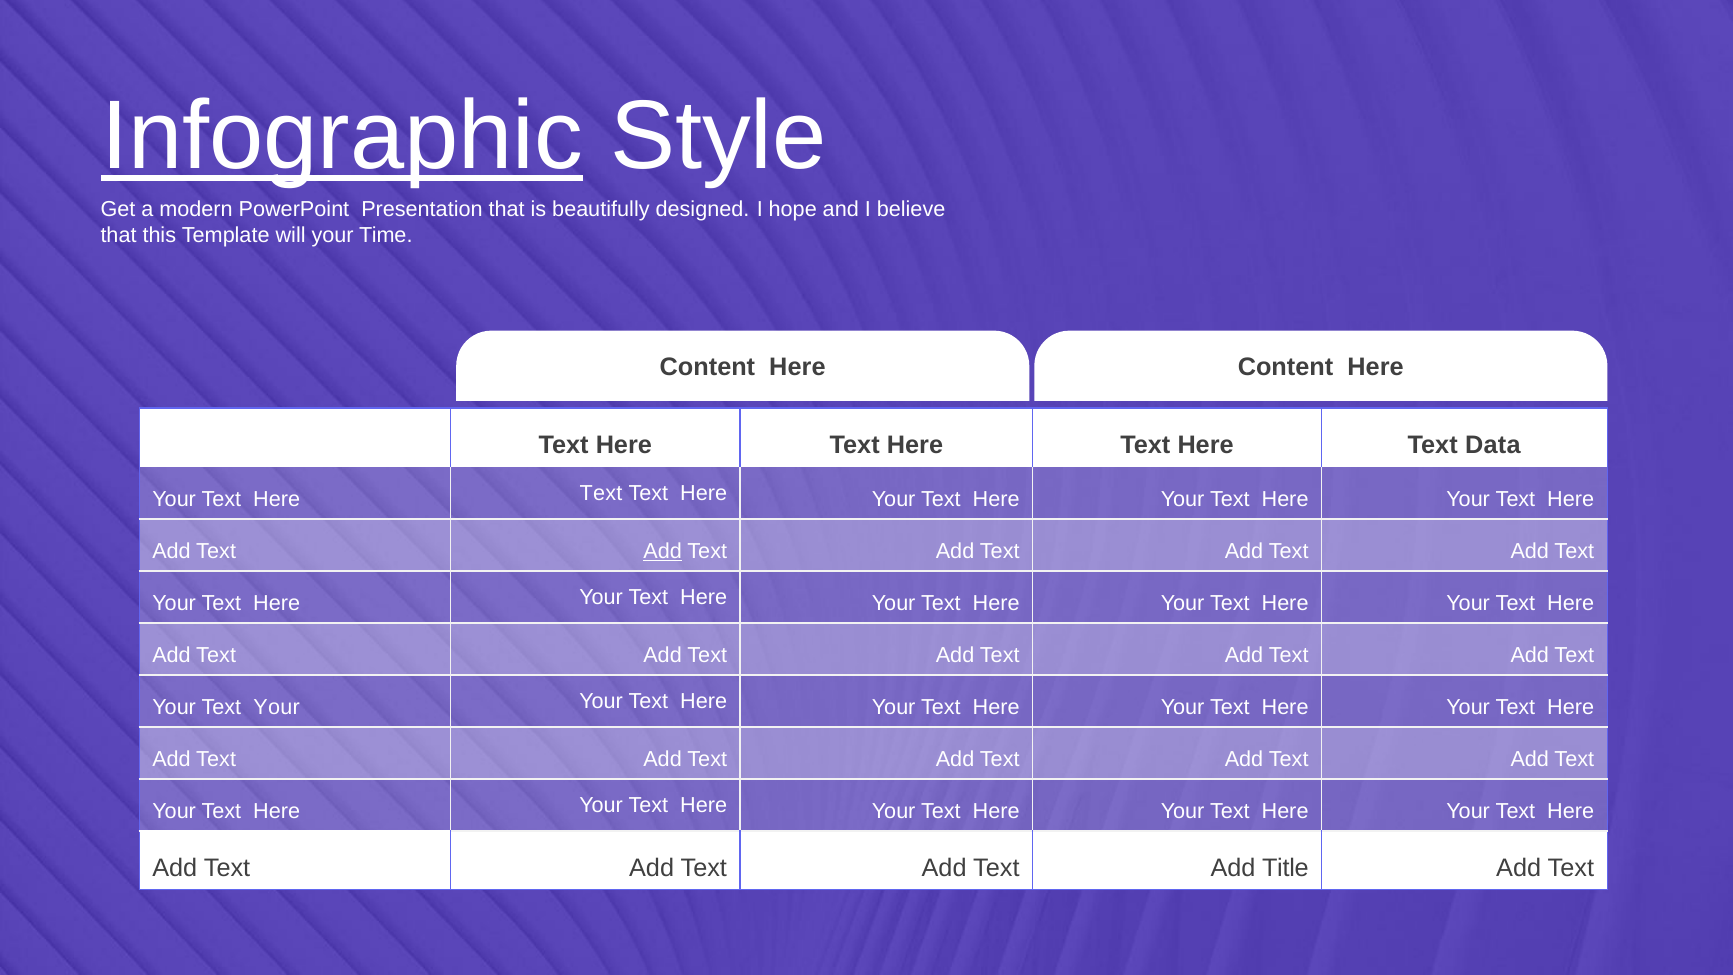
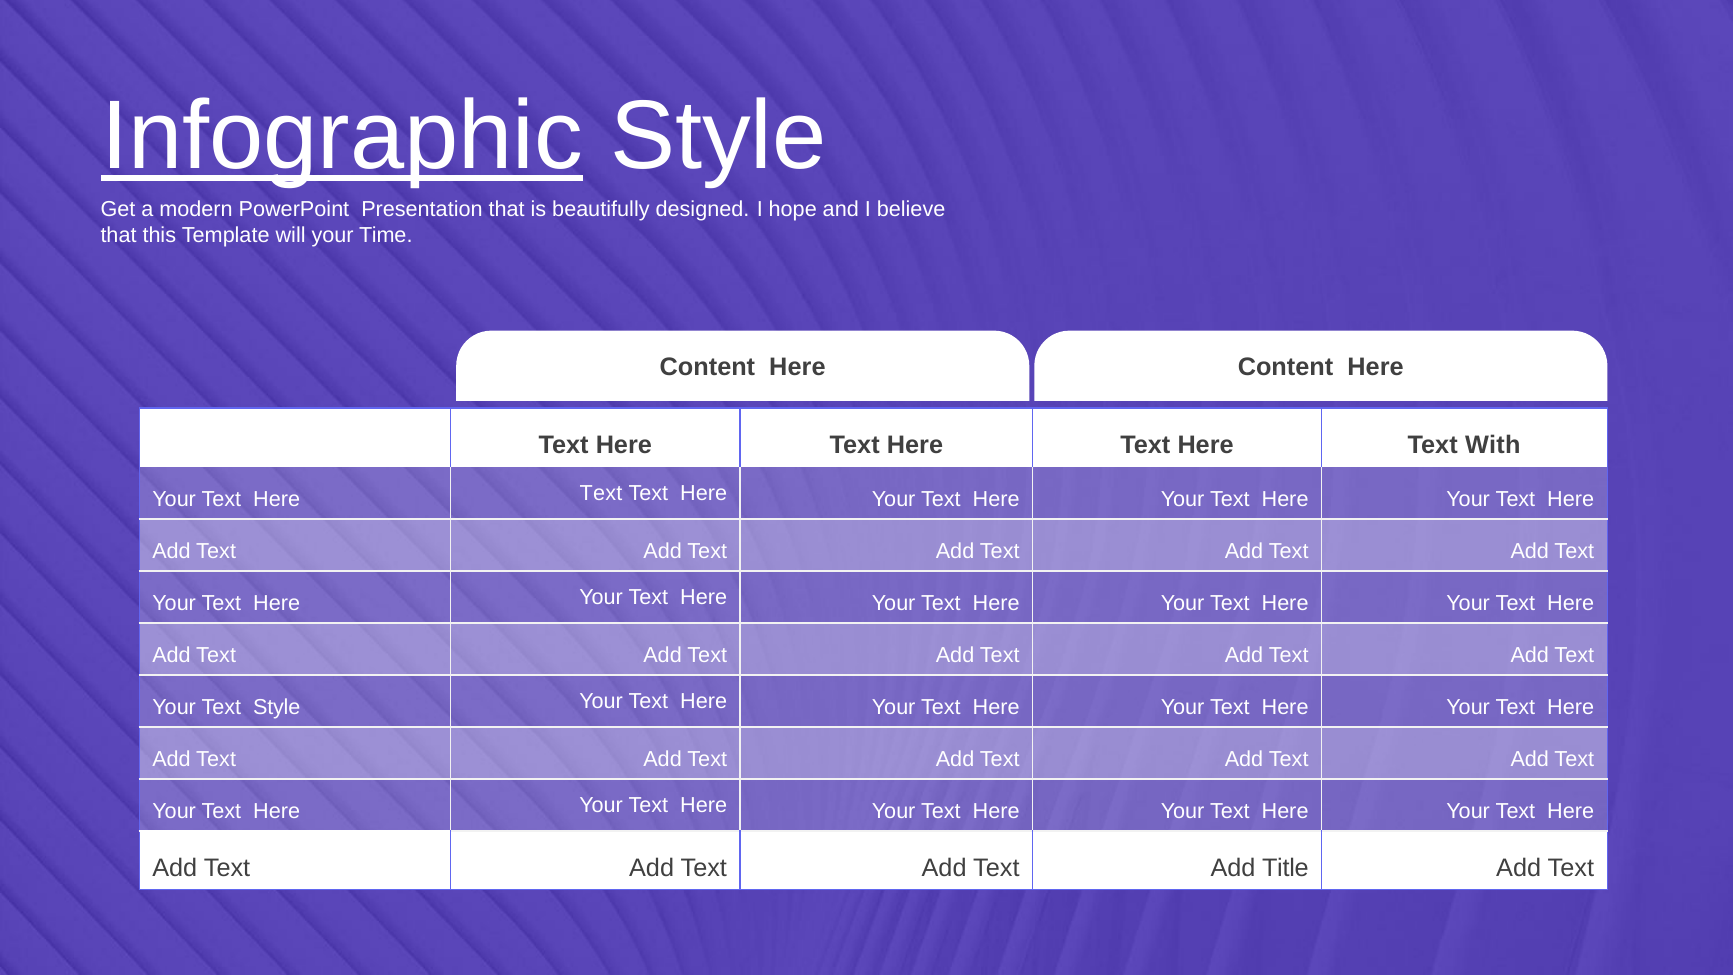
Data: Data -> With
Add at (663, 551) underline: present -> none
Your Text Your: Your -> Style
